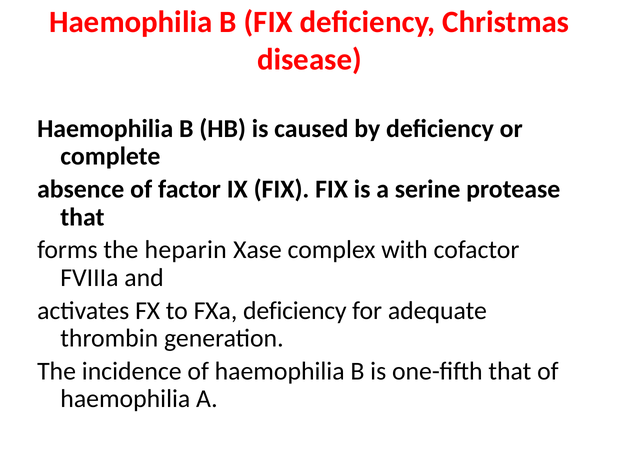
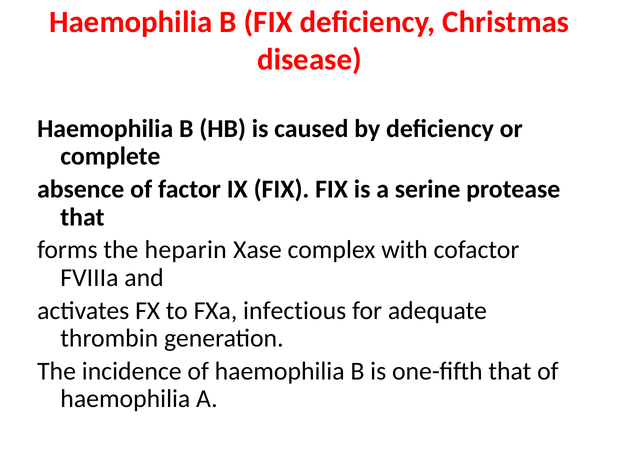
FXa deficiency: deficiency -> infectious
